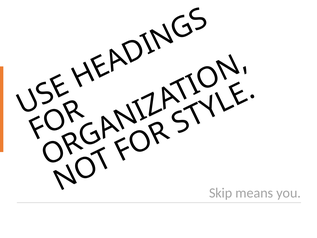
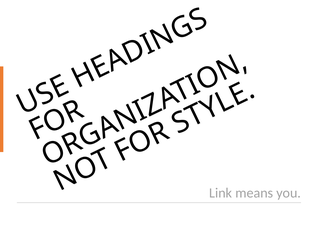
Skip: Skip -> Link
